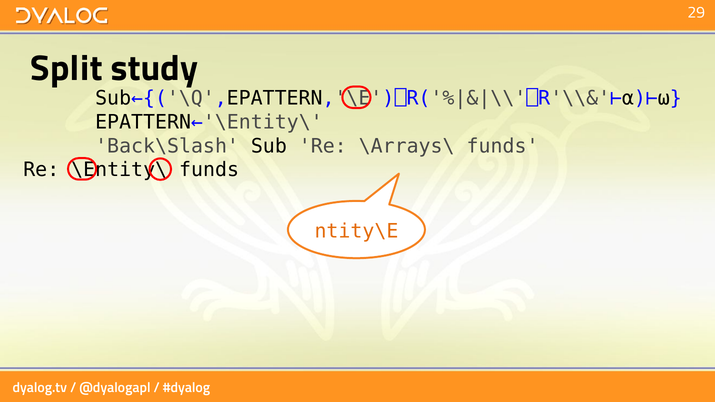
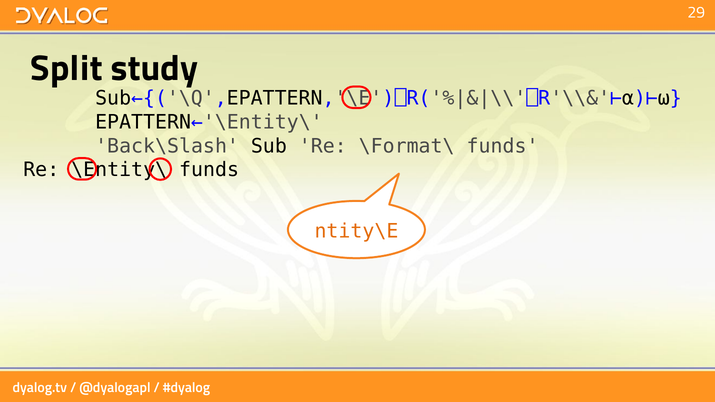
\Arrays\: \Arrays\ -> \Format\
